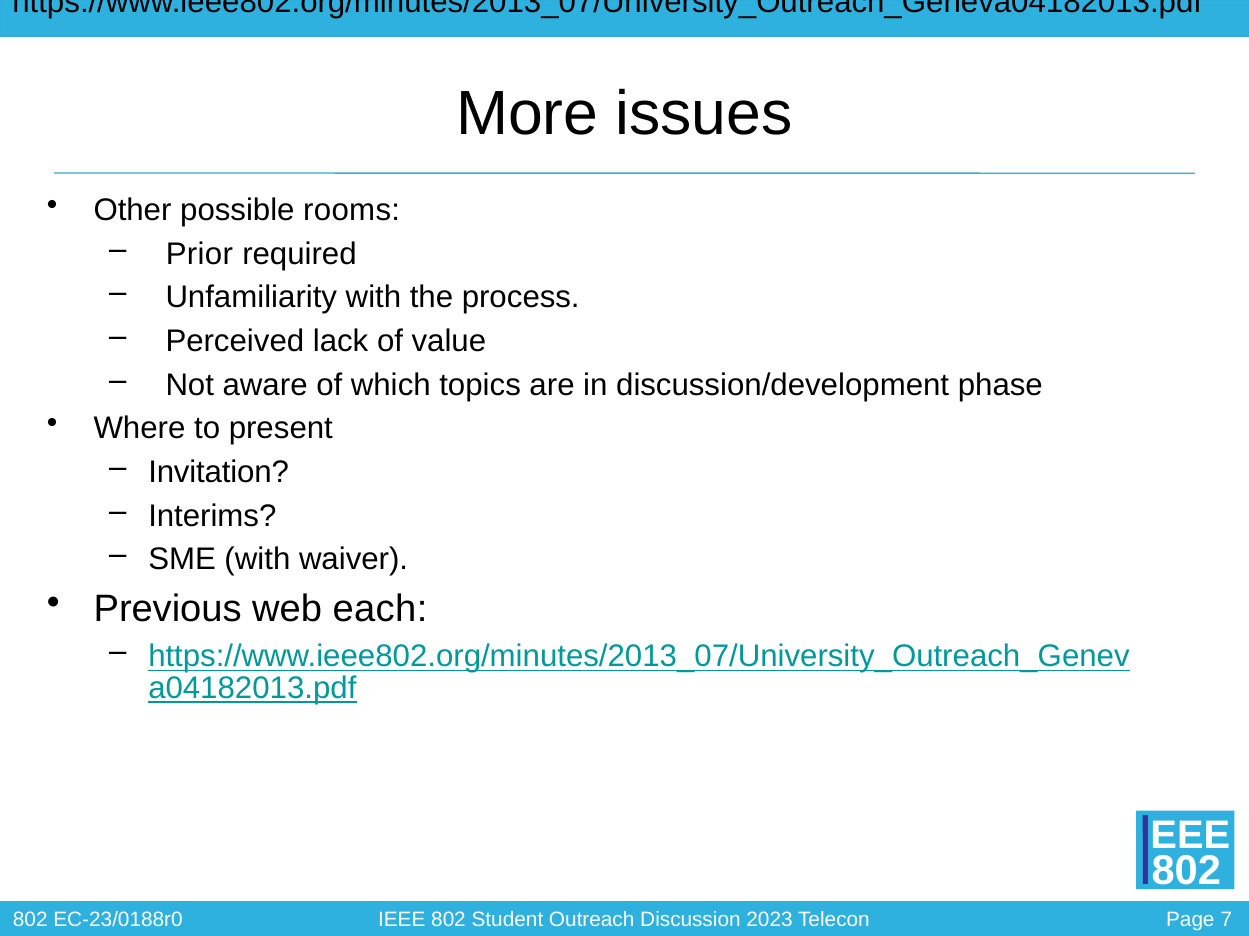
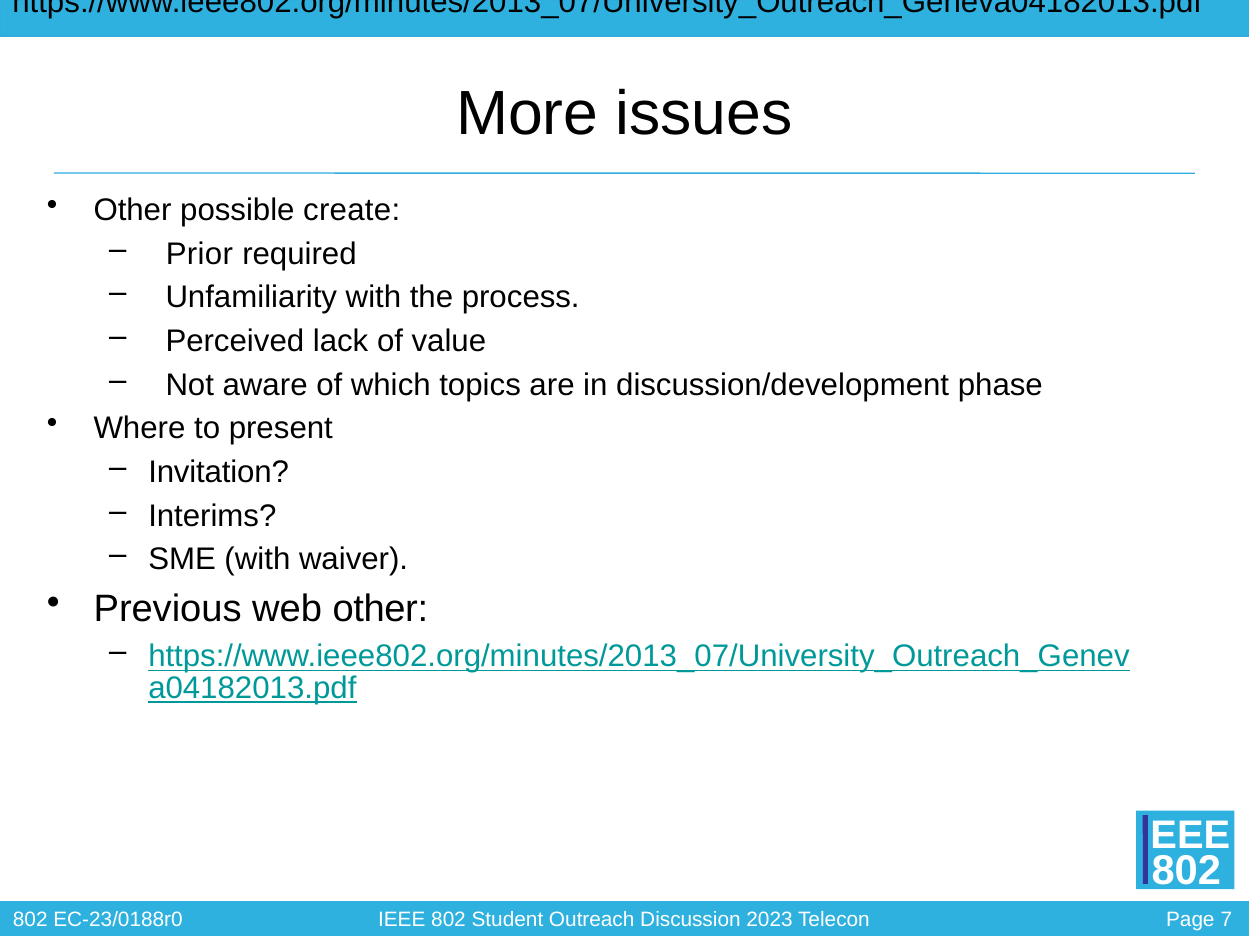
rooms: rooms -> create
web each: each -> other
